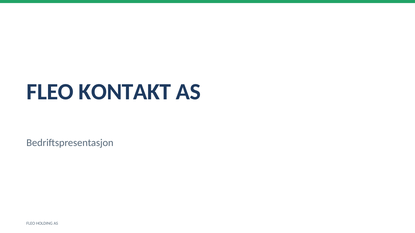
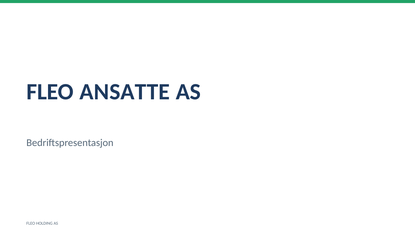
KONTAKT: KONTAKT -> ANSATTE
